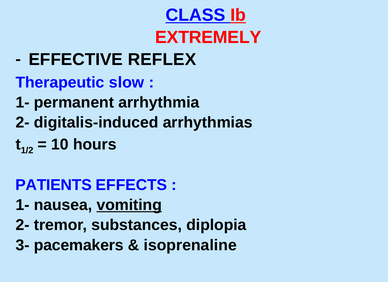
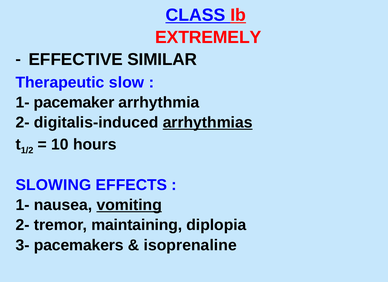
REFLEX: REFLEX -> SIMILAR
permanent: permanent -> pacemaker
arrhythmias underline: none -> present
PATIENTS: PATIENTS -> SLOWING
substances: substances -> maintaining
